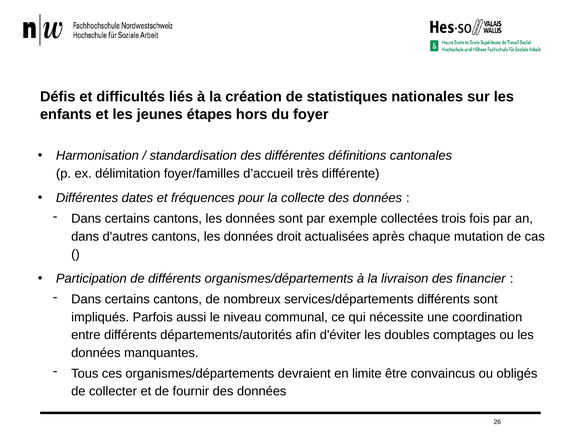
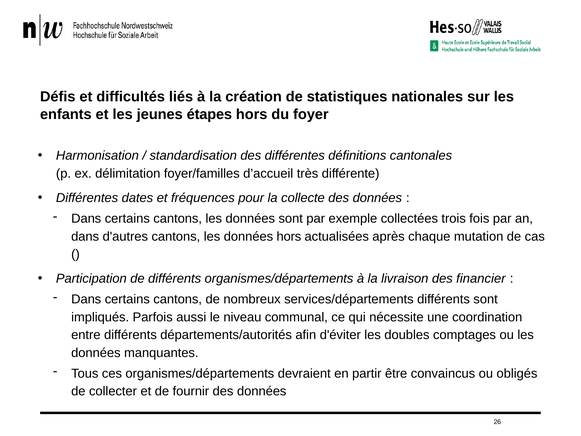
données droit: droit -> hors
limite: limite -> partir
